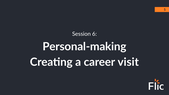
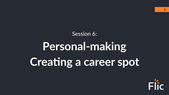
visit: visit -> spot
